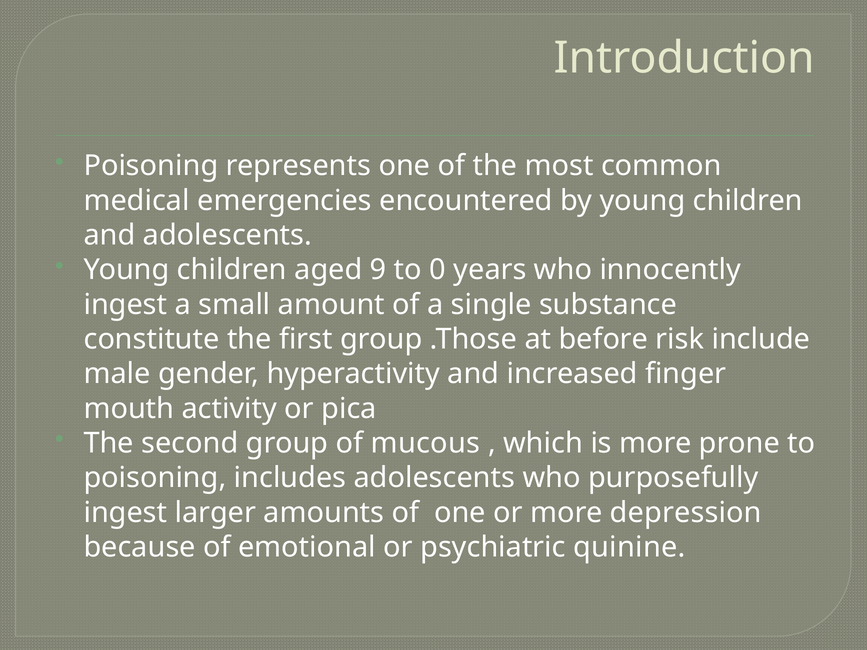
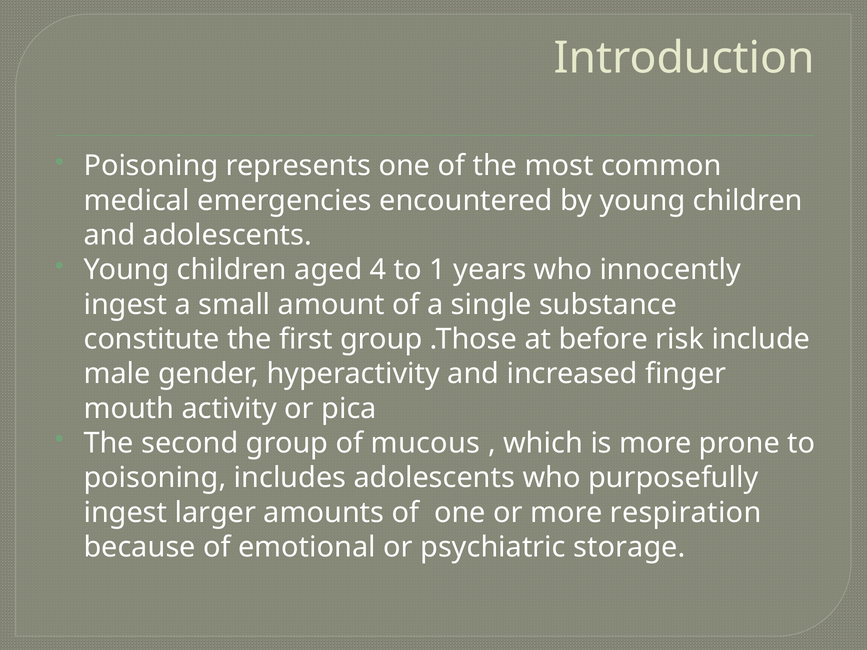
9: 9 -> 4
0: 0 -> 1
depression: depression -> respiration
quinine: quinine -> storage
